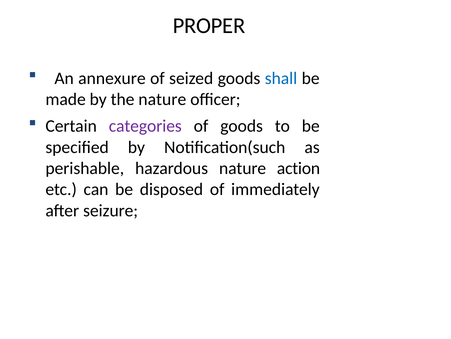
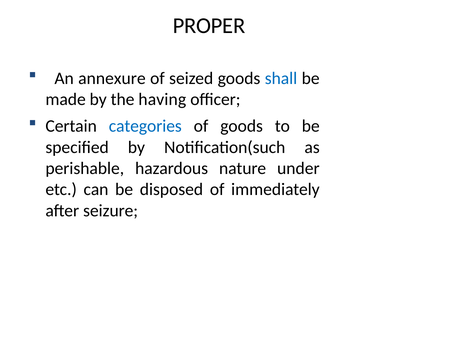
the nature: nature -> having
categories colour: purple -> blue
action: action -> under
